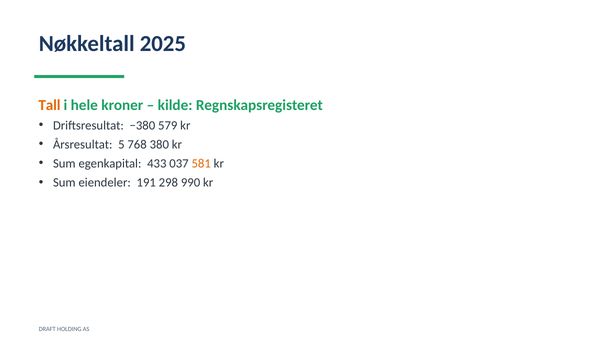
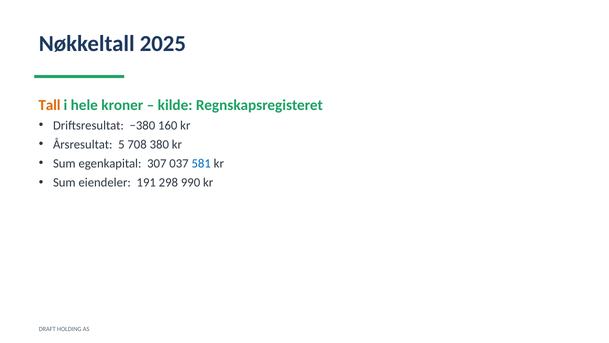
579: 579 -> 160
768: 768 -> 708
433: 433 -> 307
581 colour: orange -> blue
